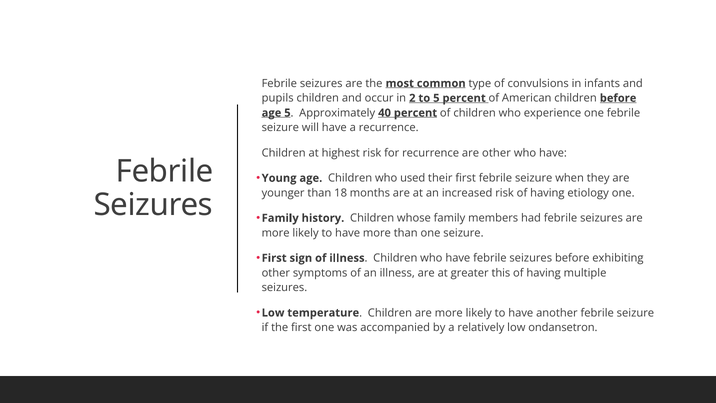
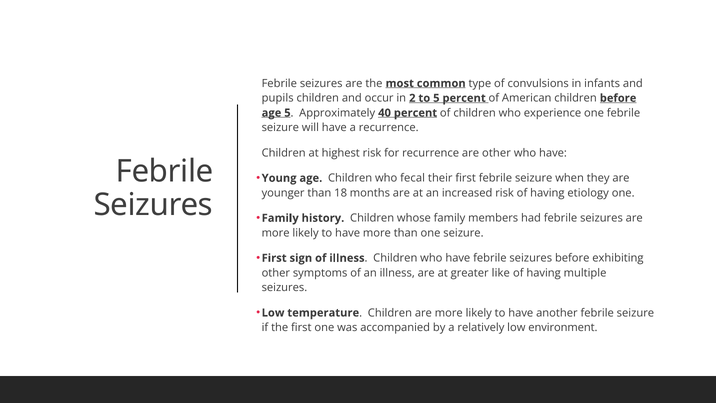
used: used -> fecal
this: this -> like
ondansetron: ondansetron -> environment
